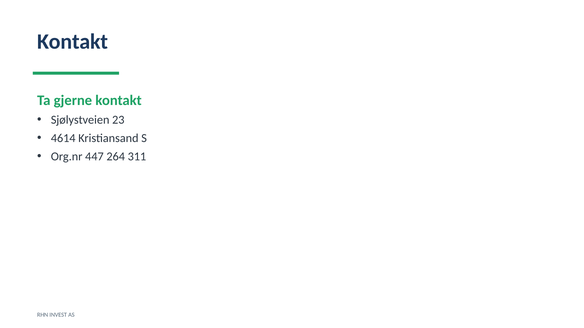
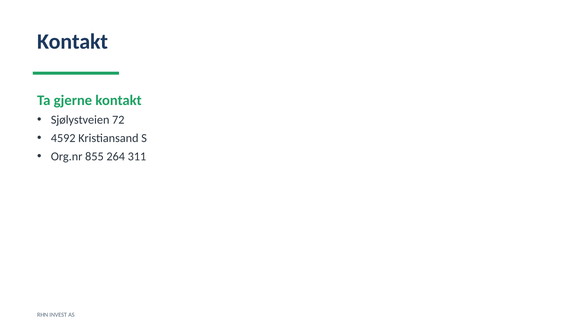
23: 23 -> 72
4614: 4614 -> 4592
447: 447 -> 855
